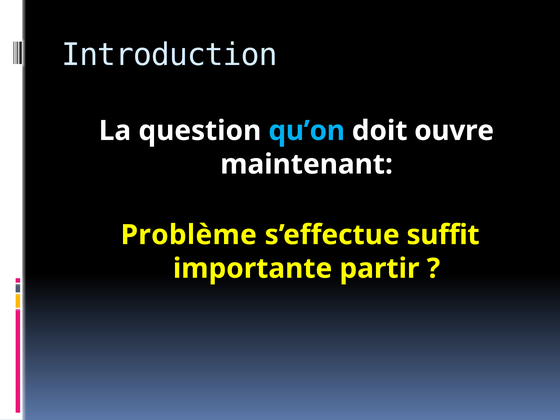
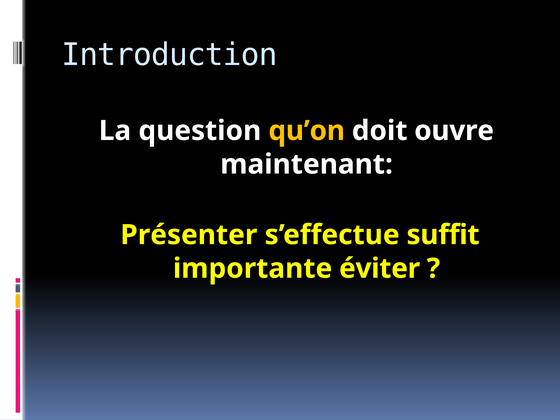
qu’on colour: light blue -> yellow
Problème: Problème -> Présenter
partir: partir -> éviter
